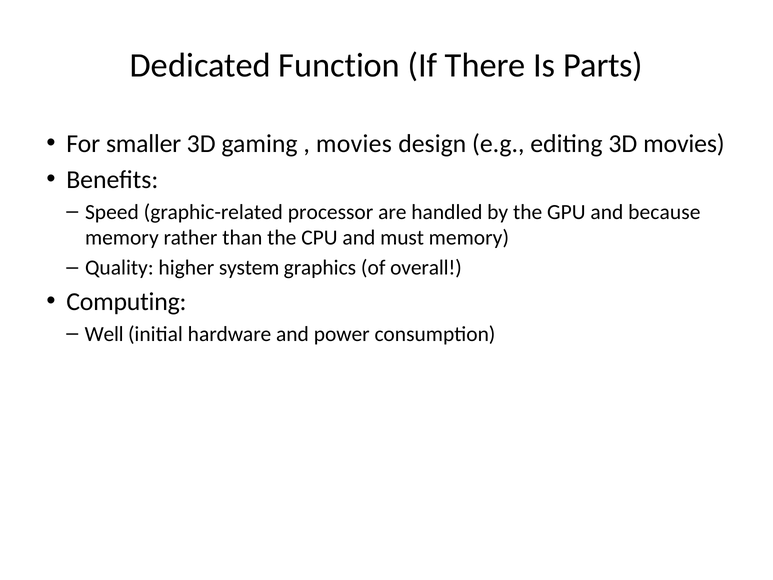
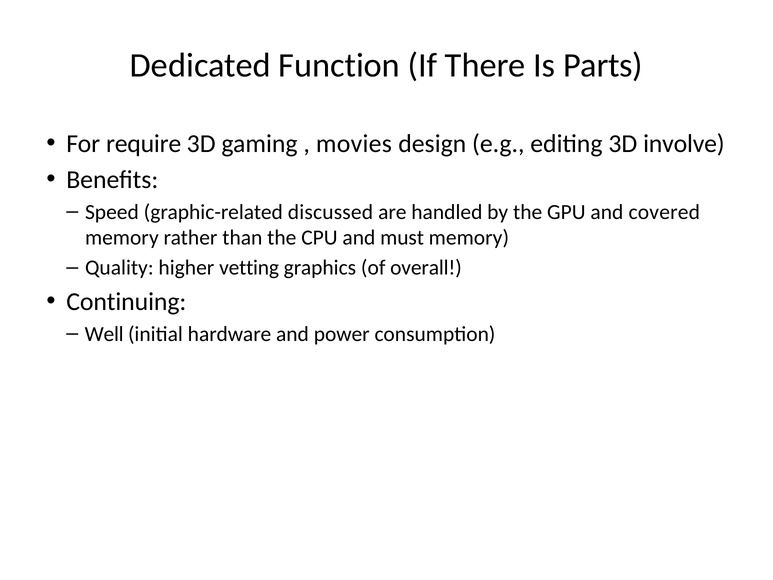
smaller: smaller -> require
3D movies: movies -> involve
processor: processor -> discussed
because: because -> covered
system: system -> vetting
Computing: Computing -> Continuing
